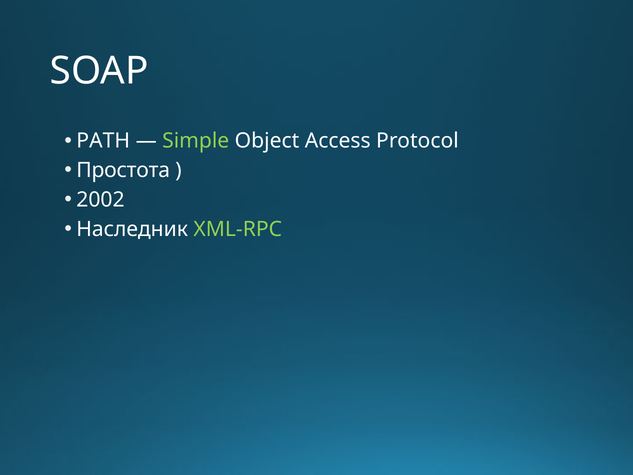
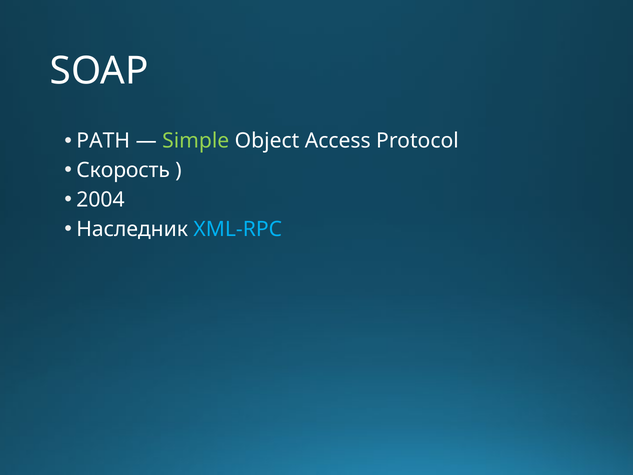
Простота: Простота -> Скорость
2002: 2002 -> 2004
XML-RPC colour: light green -> light blue
